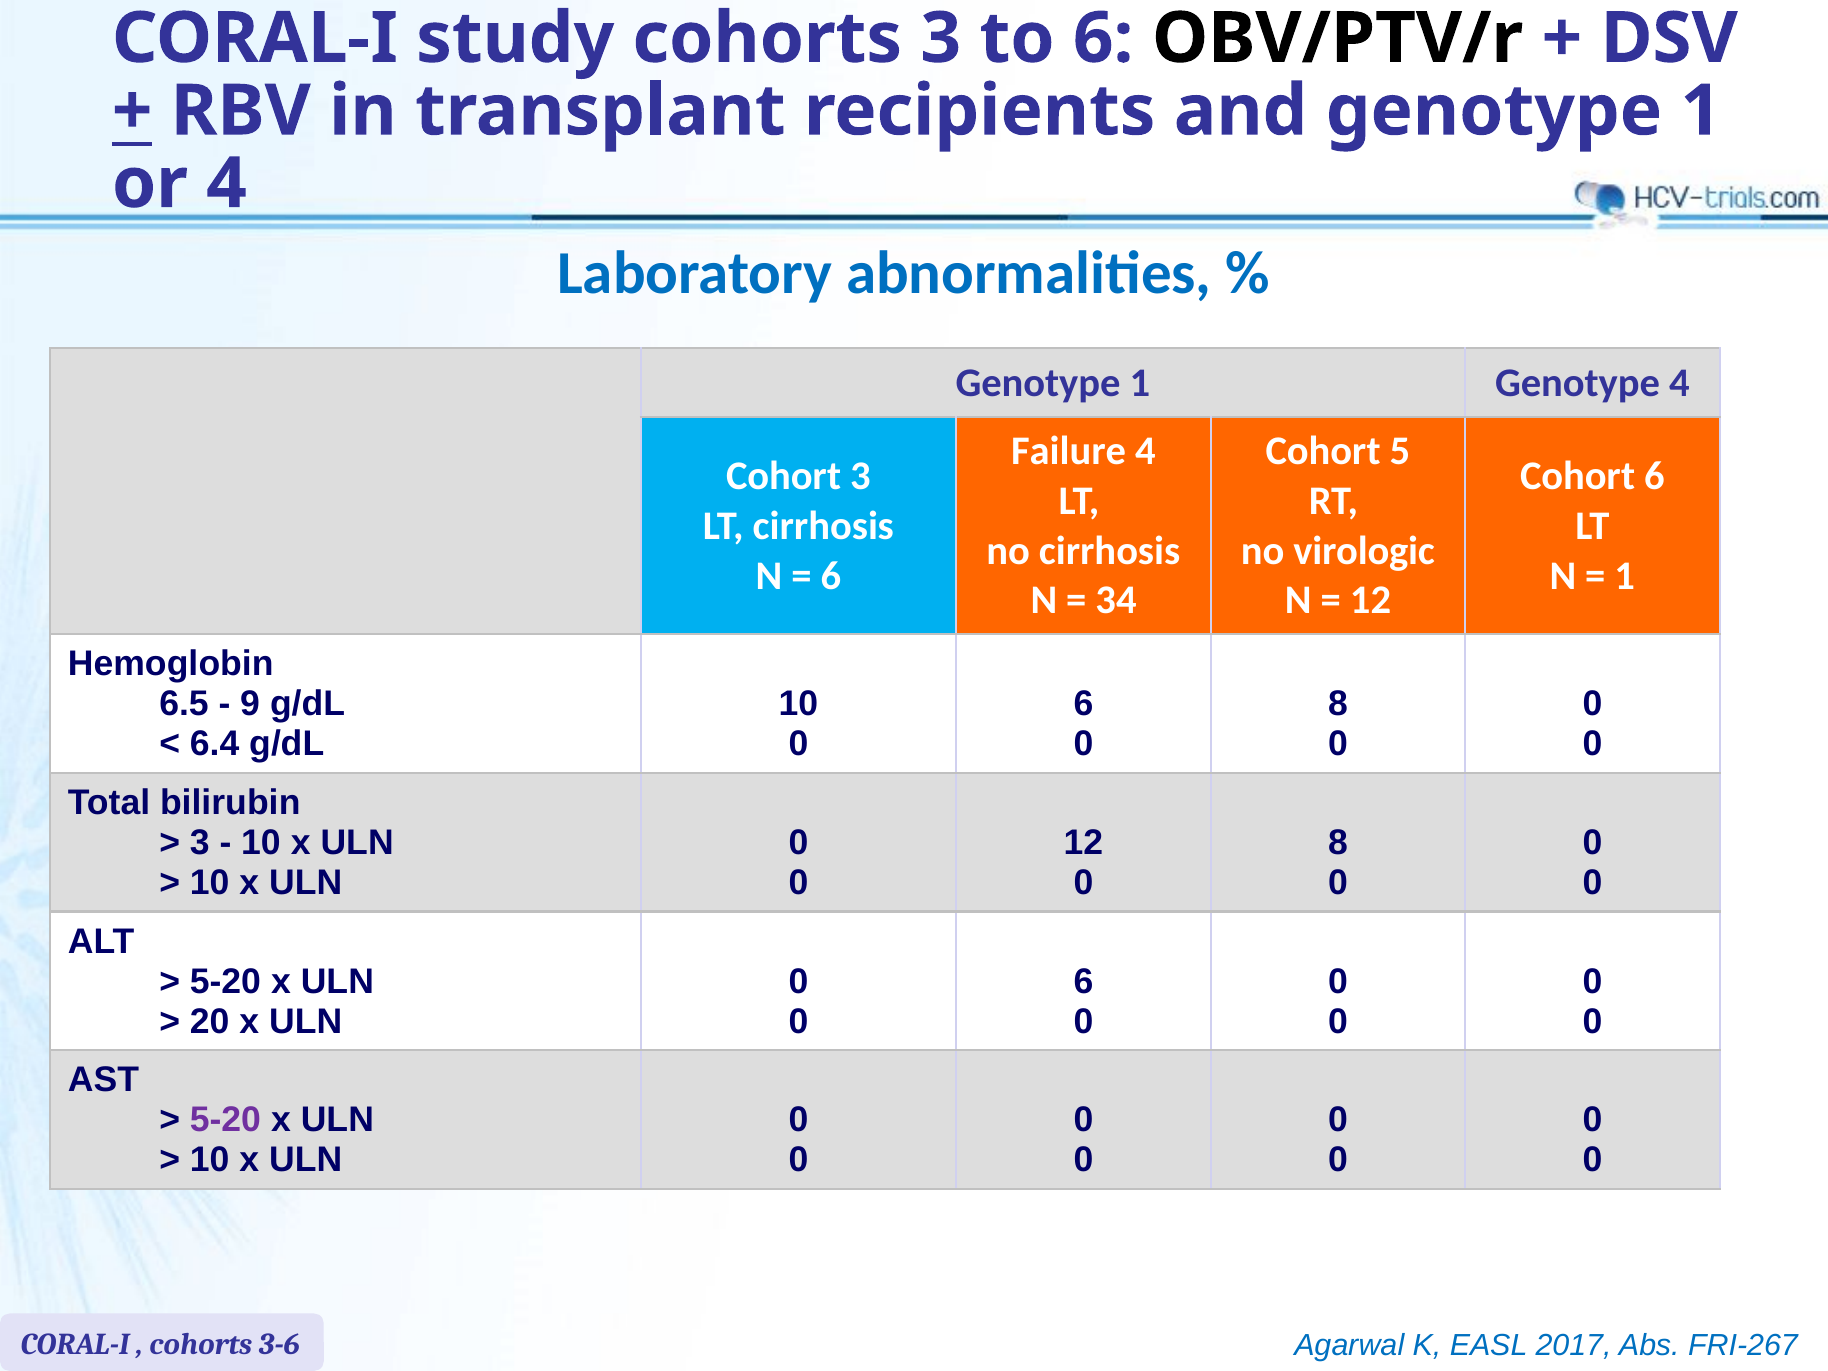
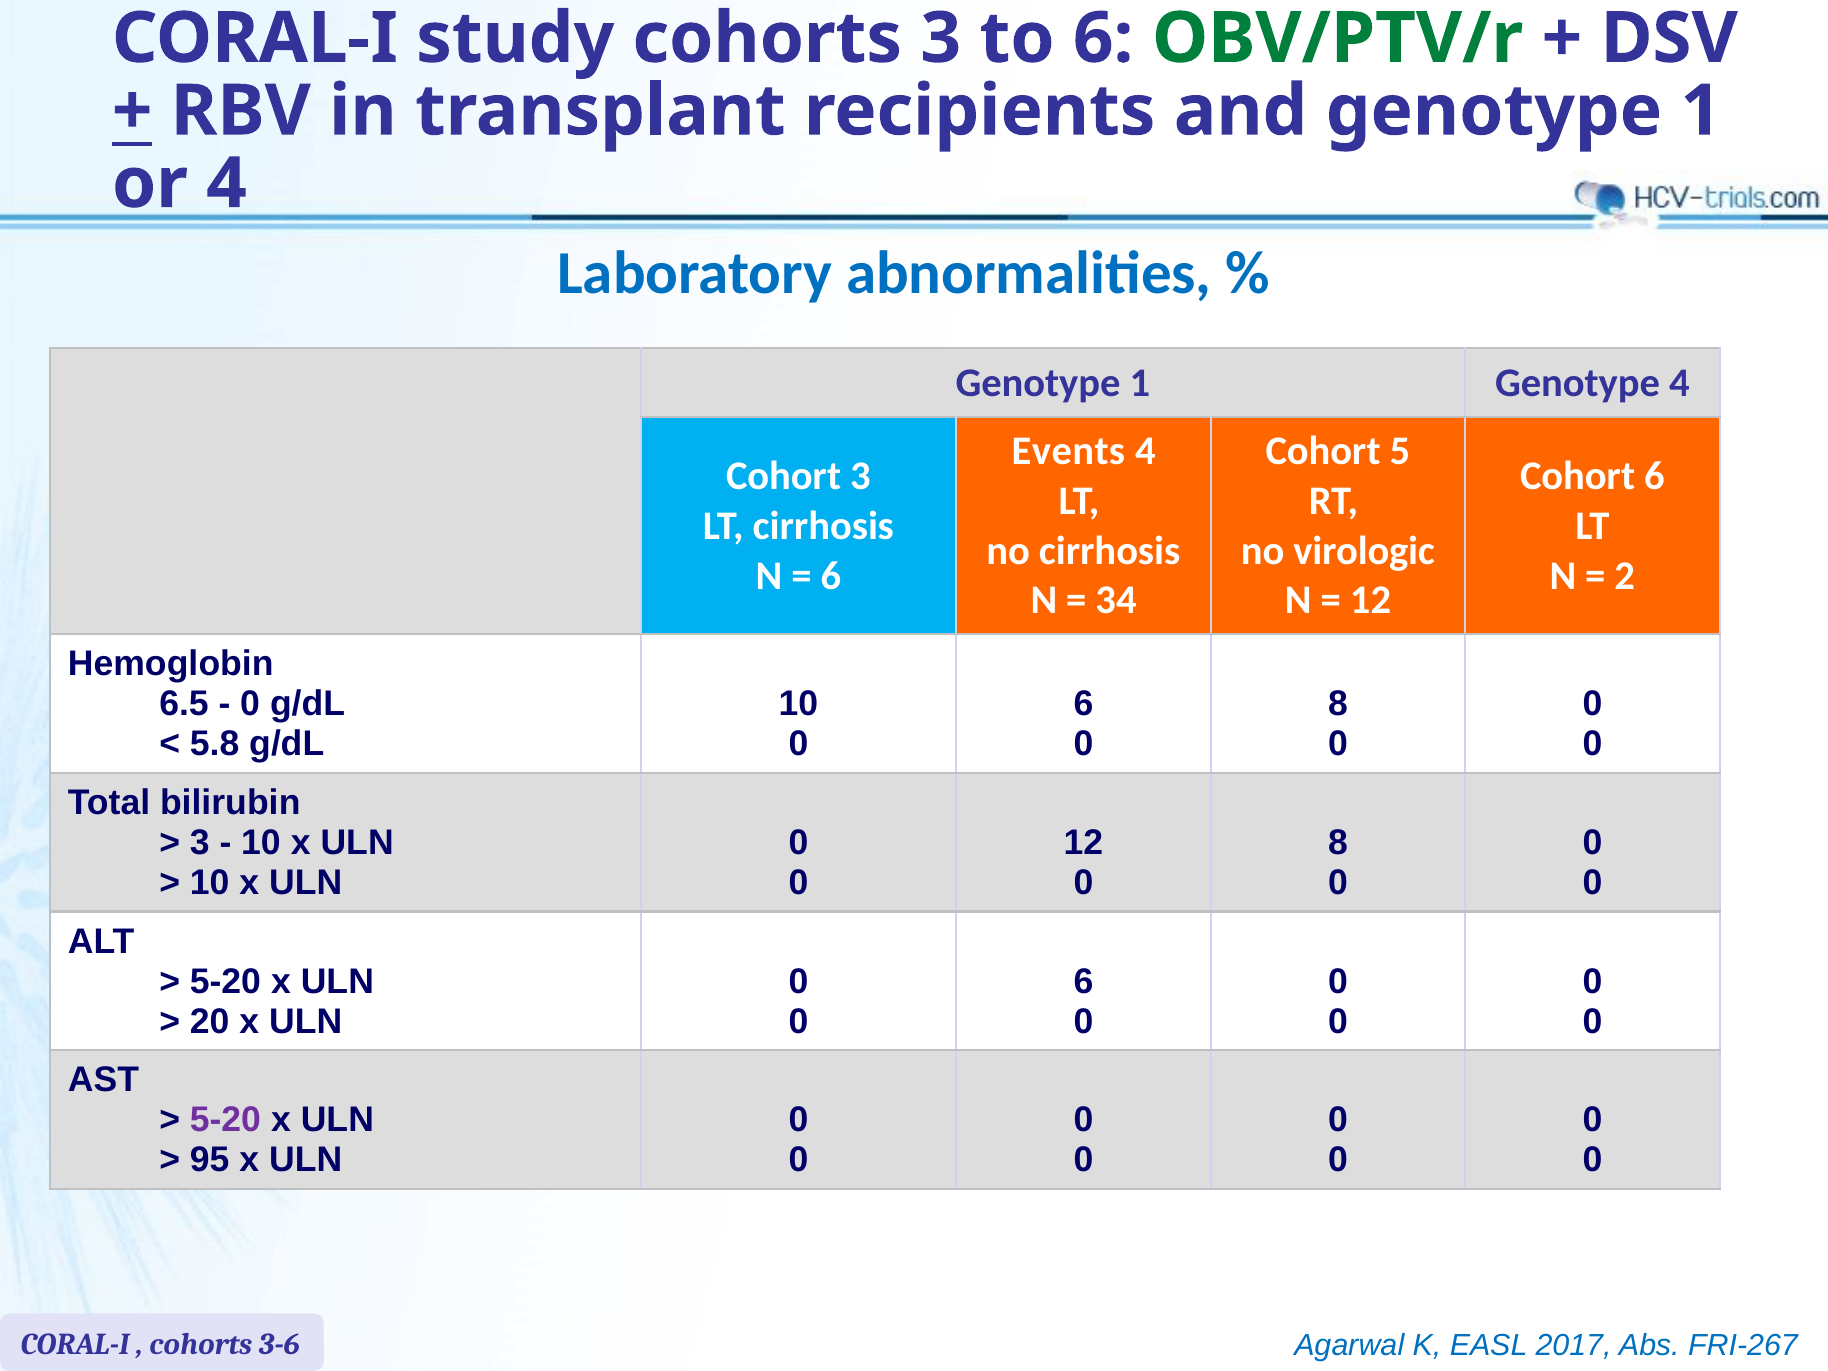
OBV/PTV/r colour: black -> green
Failure: Failure -> Events
1 at (1625, 576): 1 -> 2
9 at (250, 704): 9 -> 0
6.4: 6.4 -> 5.8
10 at (210, 1160): 10 -> 95
